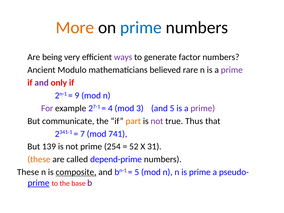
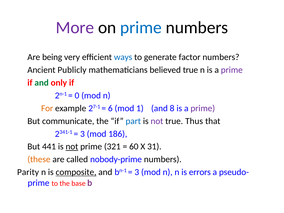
More colour: orange -> purple
ways colour: purple -> blue
Modulo: Modulo -> Publicly
believed rare: rare -> true
and at (42, 83) colour: purple -> green
9: 9 -> 0
For colour: purple -> orange
4: 4 -> 6
3: 3 -> 1
and 5: 5 -> 8
part colour: orange -> blue
7 at (82, 134): 7 -> 3
741: 741 -> 186
139: 139 -> 441
not at (72, 147) underline: none -> present
254: 254 -> 321
52: 52 -> 60
depend-prime: depend-prime -> nobody-prime
These at (28, 172): These -> Parity
5 at (137, 172): 5 -> 3
is prime: prime -> errors
prime at (39, 183) underline: present -> none
